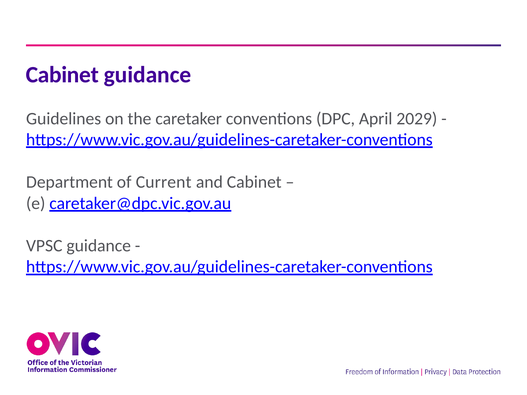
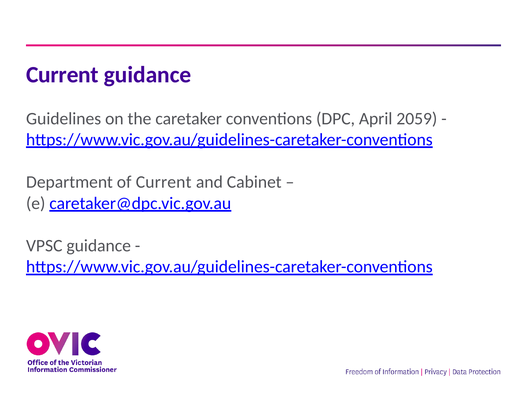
Cabinet at (62, 75): Cabinet -> Current
2029: 2029 -> 2059
